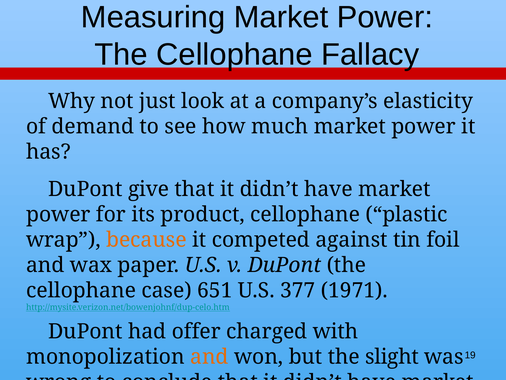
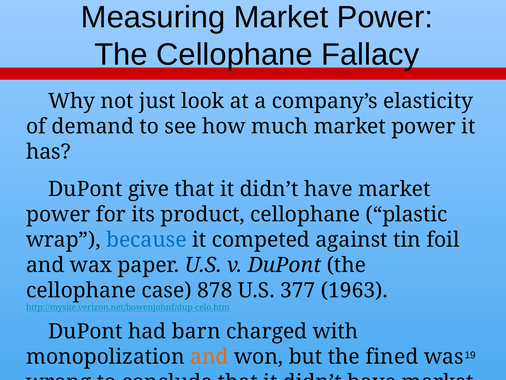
because colour: orange -> blue
651: 651 -> 878
1971: 1971 -> 1963
offer: offer -> barn
slight: slight -> fined
